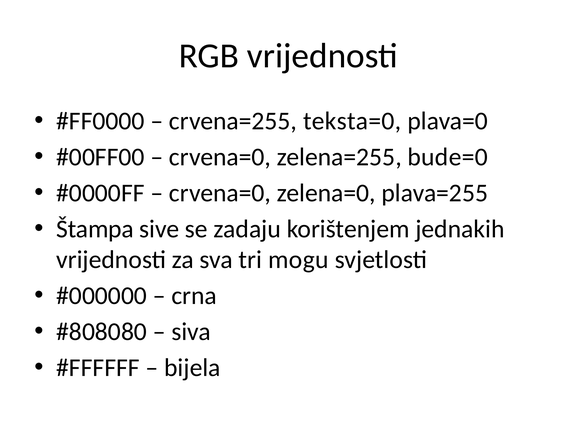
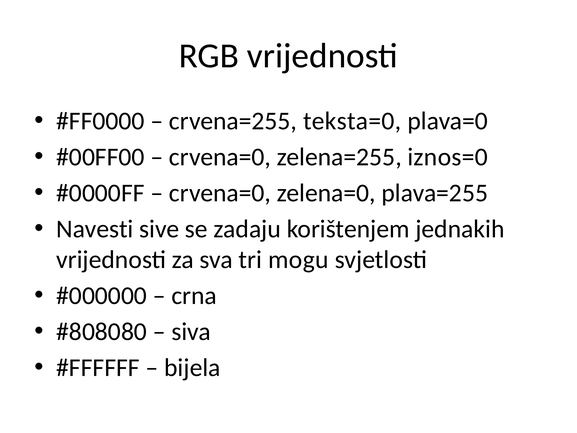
bude=0: bude=0 -> iznos=0
Štampa: Štampa -> Navesti
